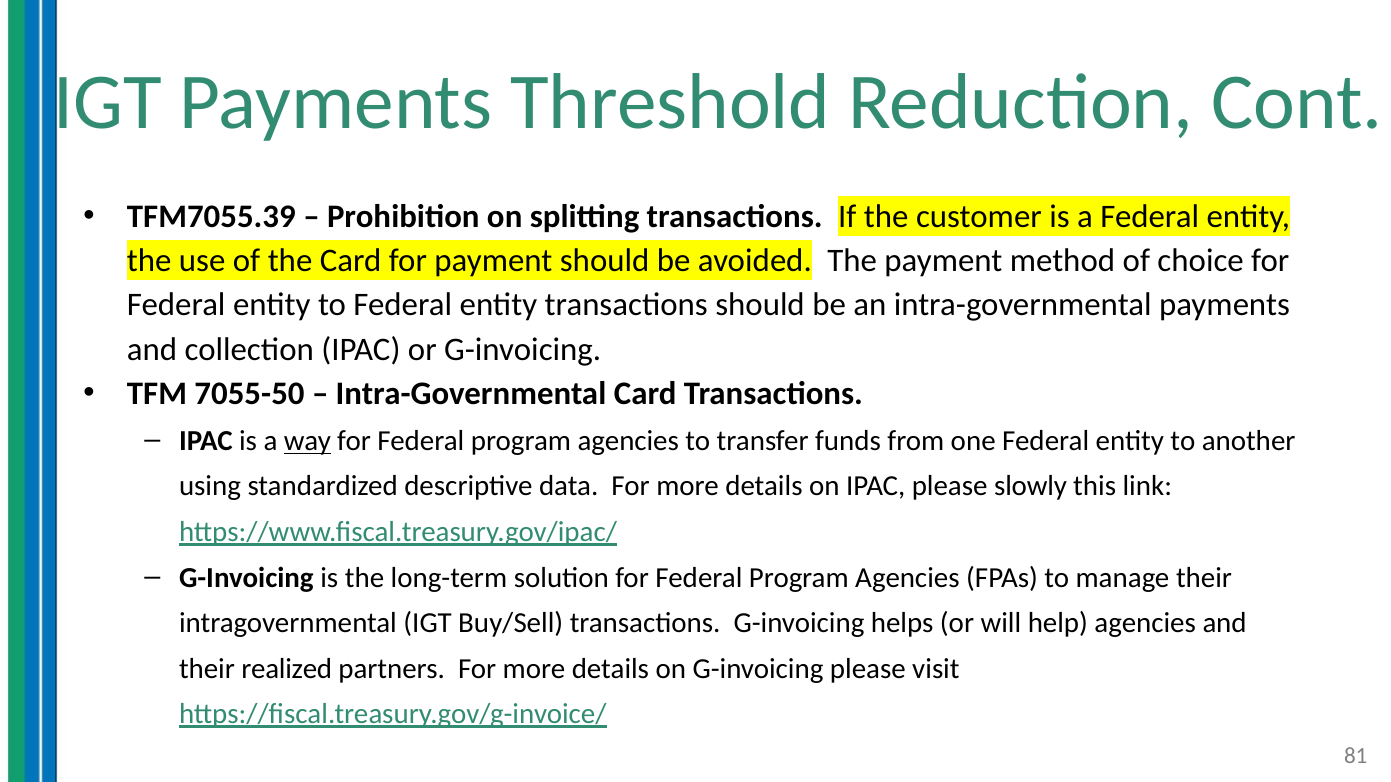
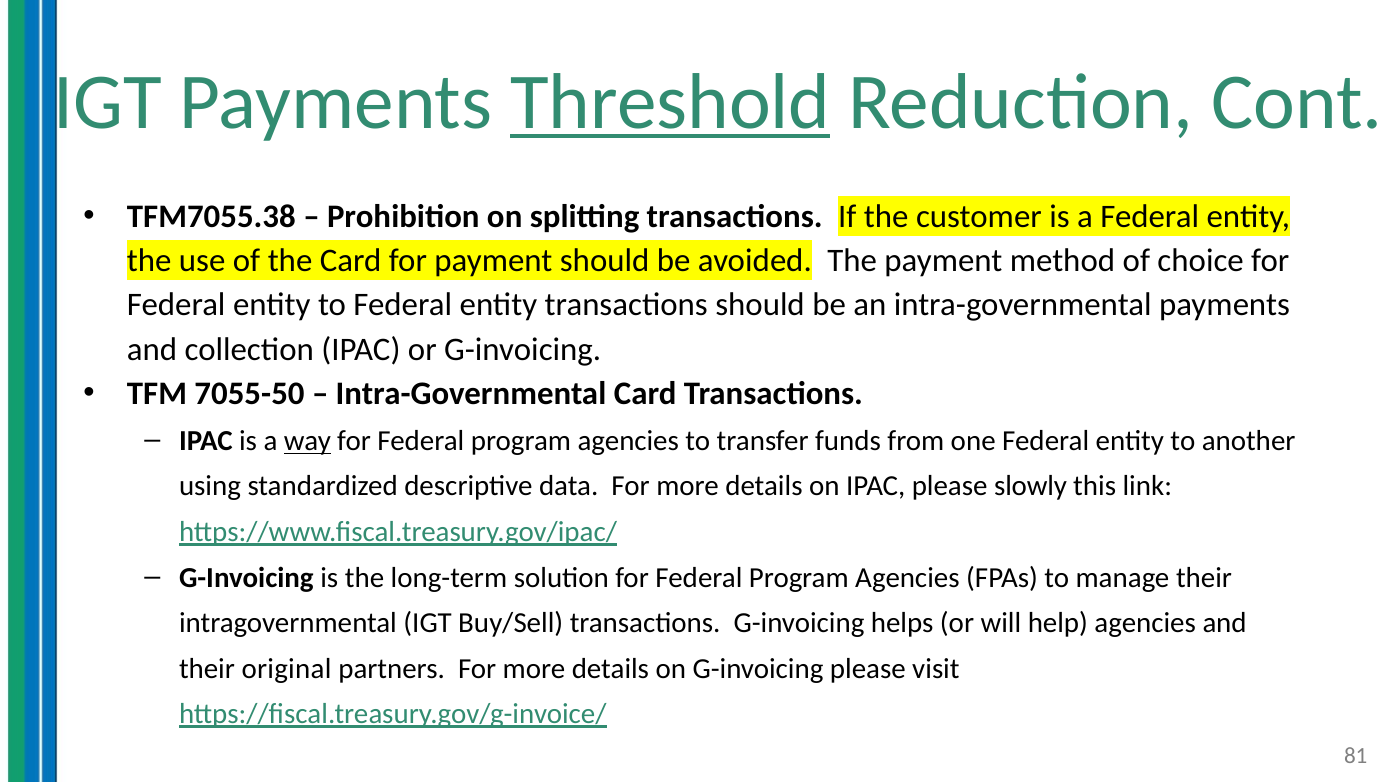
Threshold underline: none -> present
TFM7055.39: TFM7055.39 -> TFM7055.38
realized: realized -> original
